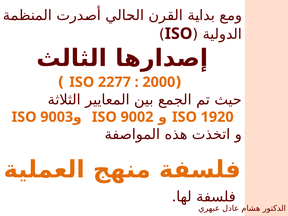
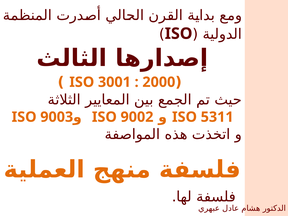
2277: 2277 -> 3001
1920: 1920 -> 5311
